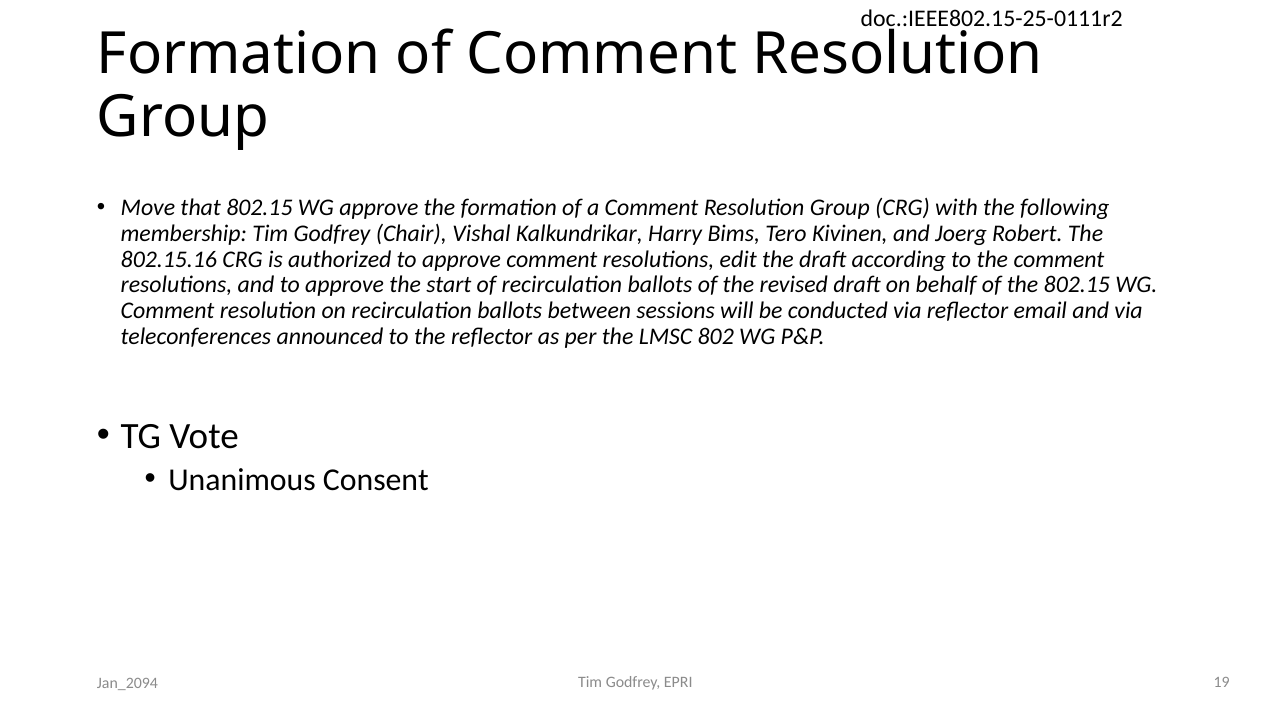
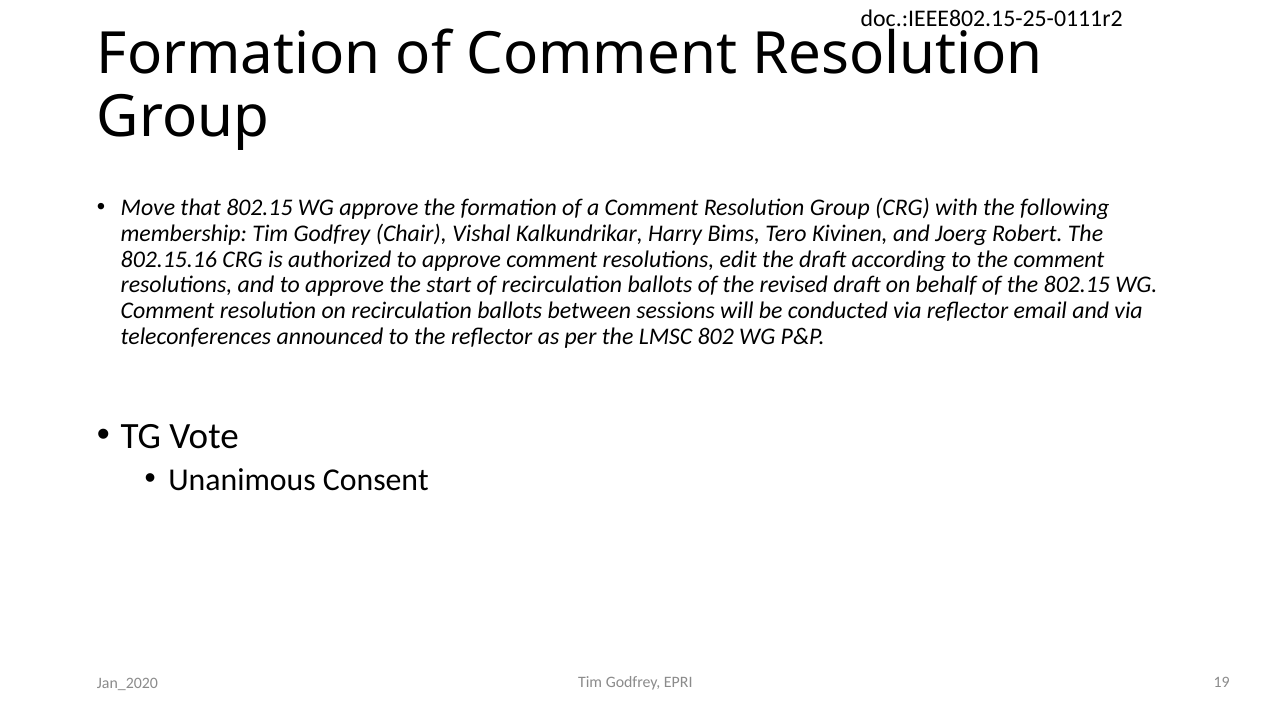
Jan_2094: Jan_2094 -> Jan_2020
